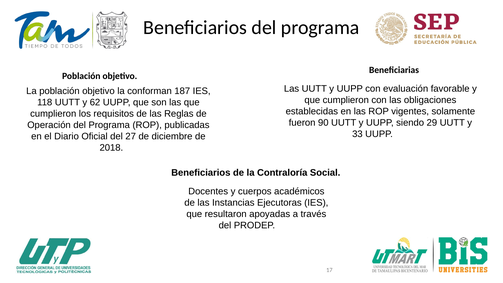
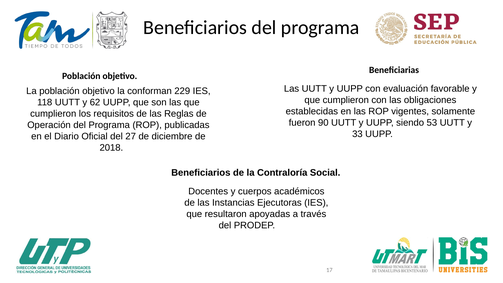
187: 187 -> 229
29: 29 -> 53
